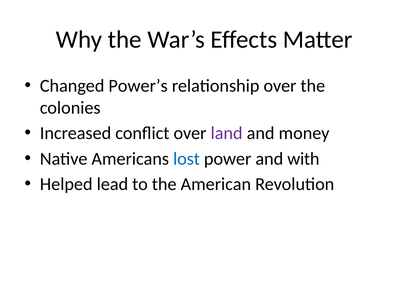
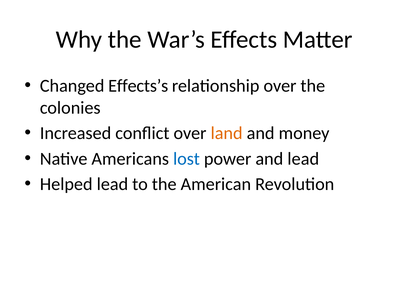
Power’s: Power’s -> Effects’s
land colour: purple -> orange
and with: with -> lead
